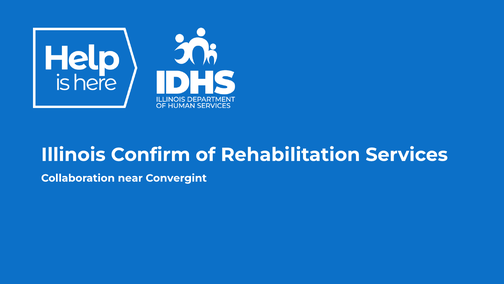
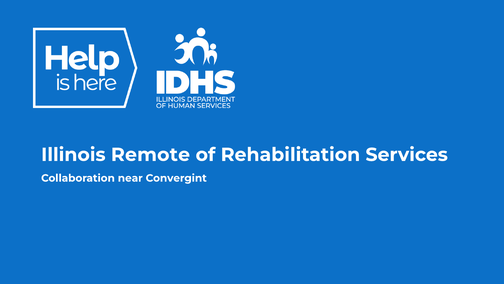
Confirm: Confirm -> Remote
